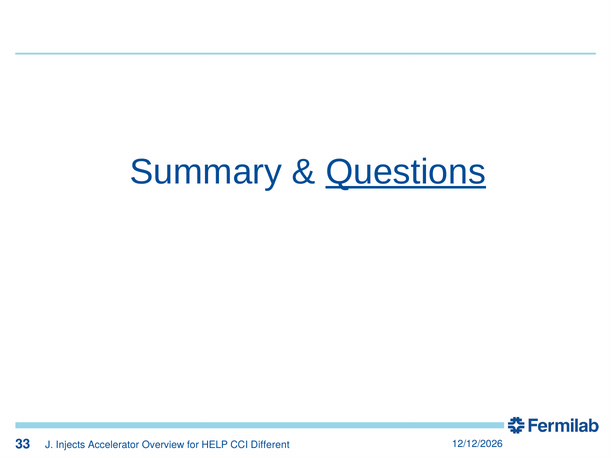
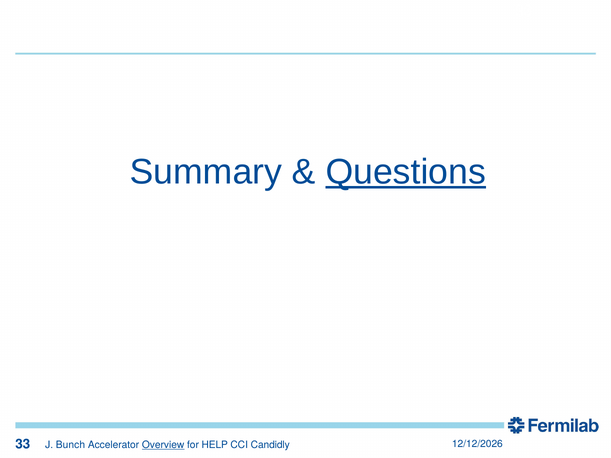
Injects: Injects -> Bunch
Overview underline: none -> present
Different: Different -> Candidly
